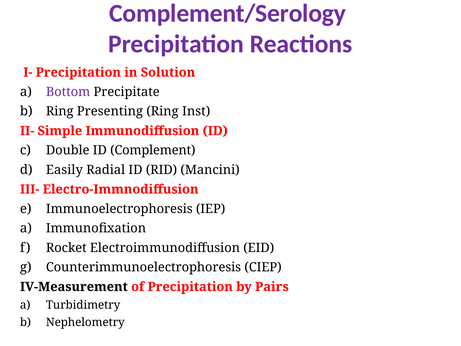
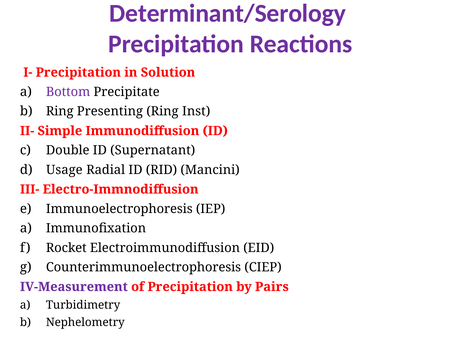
Complement/Serology: Complement/Serology -> Determinant/Serology
Complement: Complement -> Supernatant
Easily: Easily -> Usage
IV-Measurement colour: black -> purple
